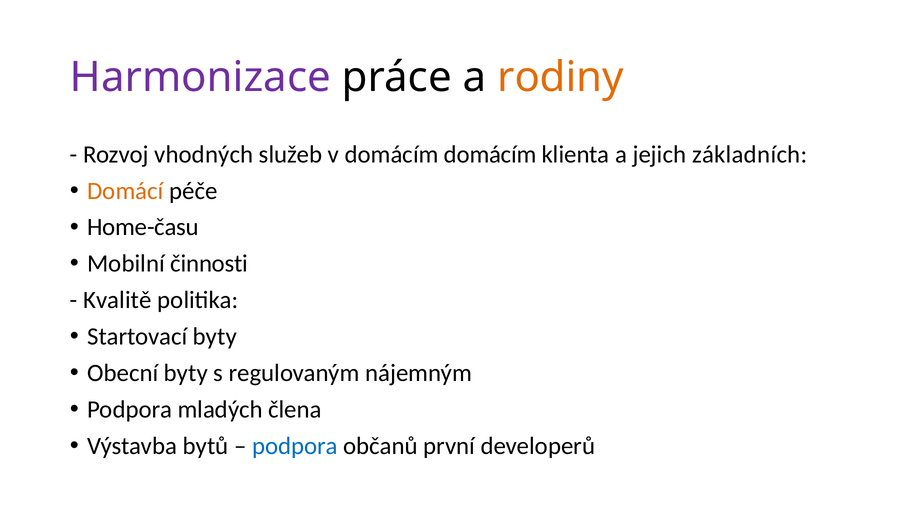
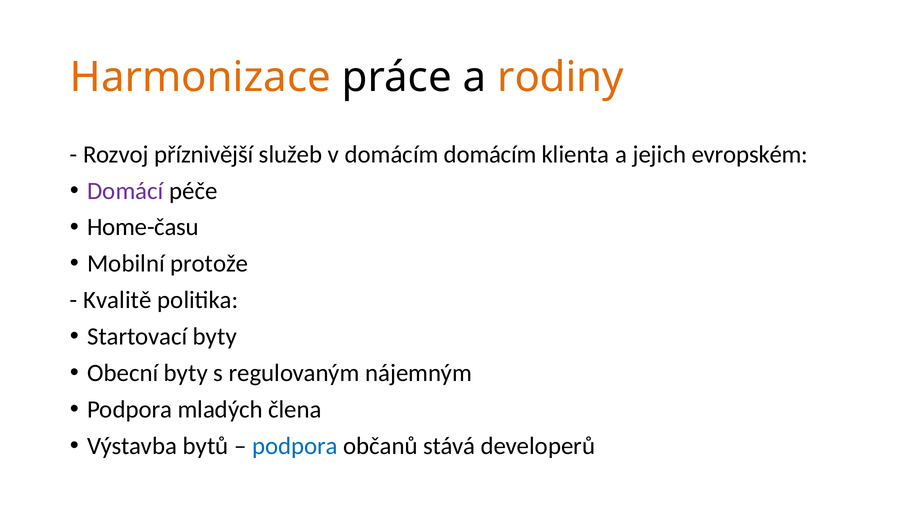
Harmonizace colour: purple -> orange
vhodných: vhodných -> příznivější
základních: základních -> evropském
Domácí colour: orange -> purple
činnosti: činnosti -> protože
první: první -> stává
